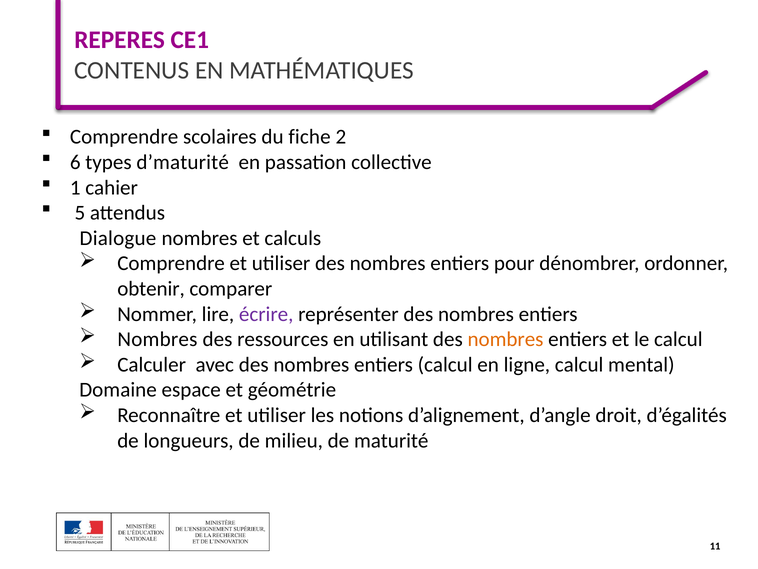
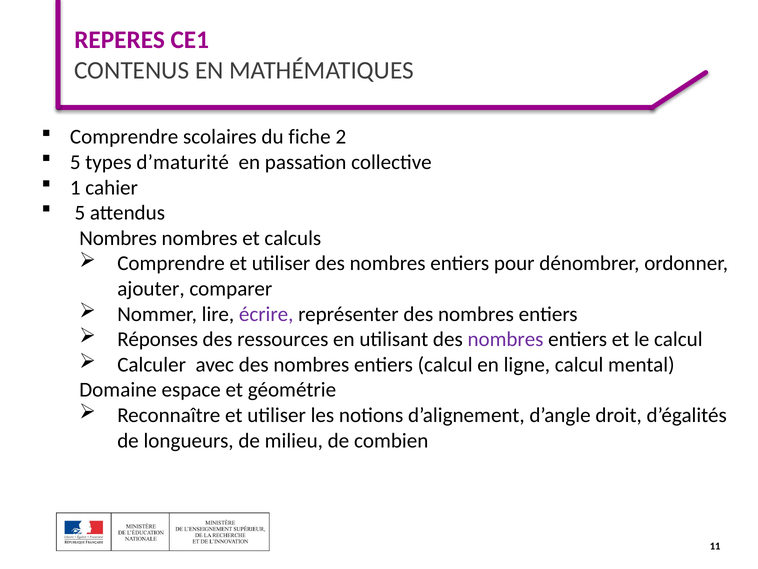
6 at (75, 162): 6 -> 5
Dialogue at (118, 238): Dialogue -> Nombres
obtenir: obtenir -> ajouter
Nombres at (157, 339): Nombres -> Réponses
nombres at (506, 339) colour: orange -> purple
maturité: maturité -> combien
